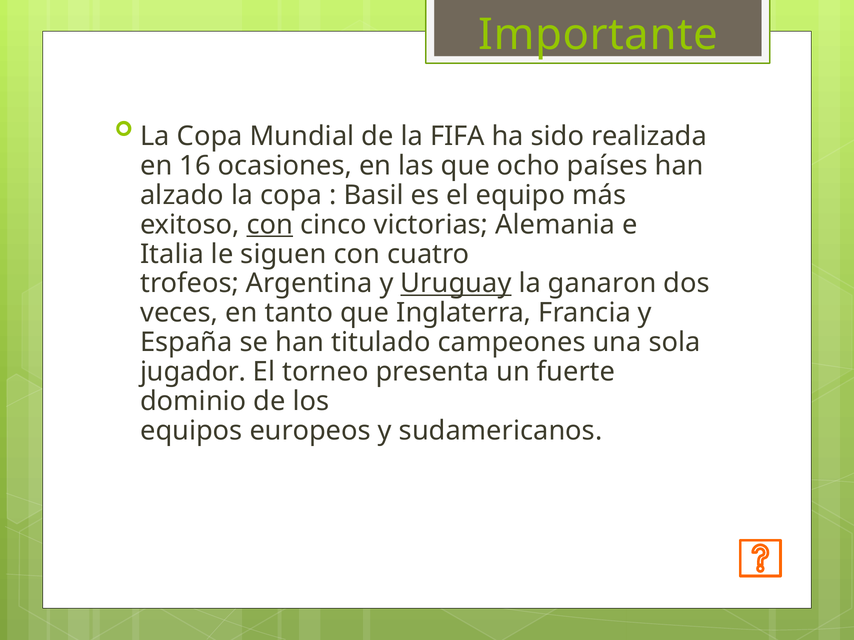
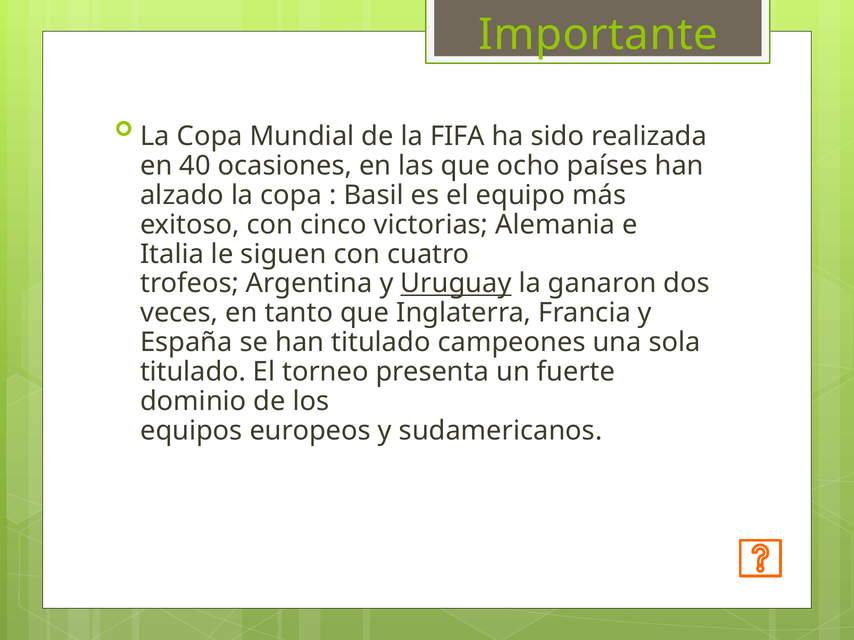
16: 16 -> 40
con at (270, 225) underline: present -> none
jugador at (193, 372): jugador -> titulado
